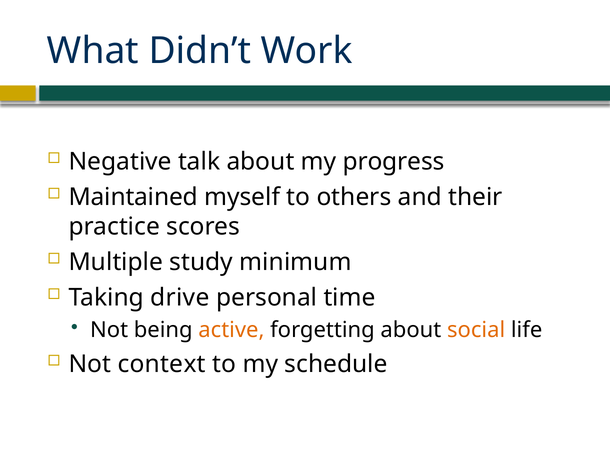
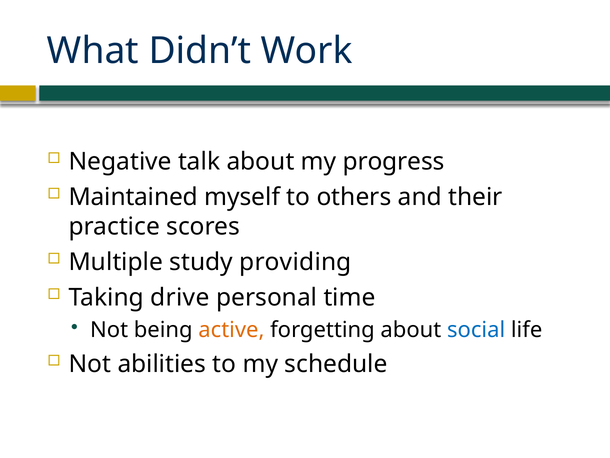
minimum: minimum -> providing
social colour: orange -> blue
context: context -> abilities
